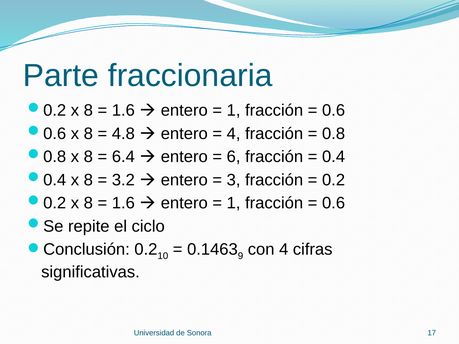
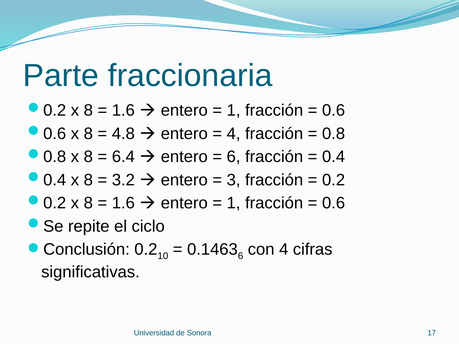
9 at (241, 256): 9 -> 6
